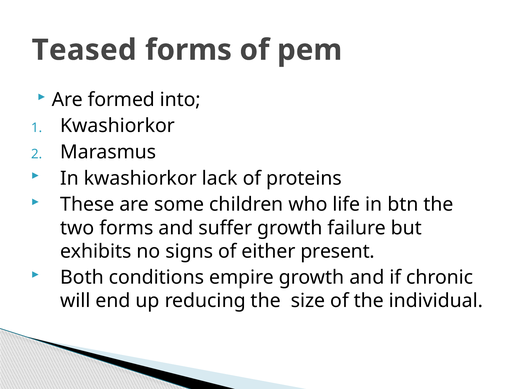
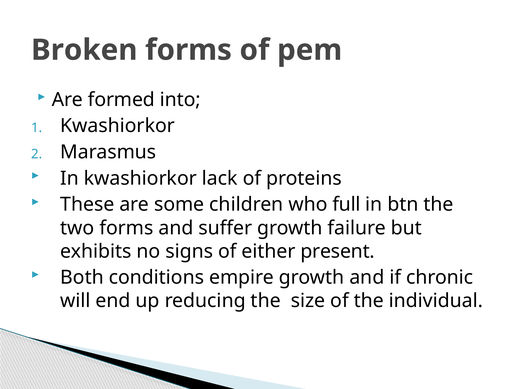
Teased: Teased -> Broken
life: life -> full
